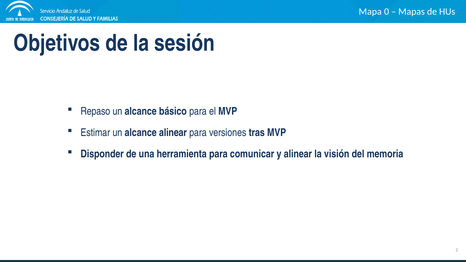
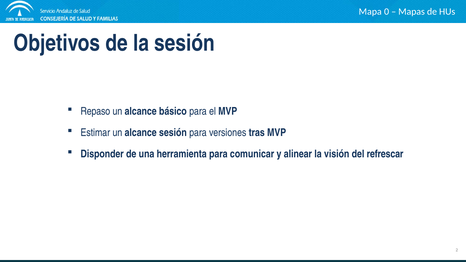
alcance alinear: alinear -> sesión
memoria: memoria -> refrescar
